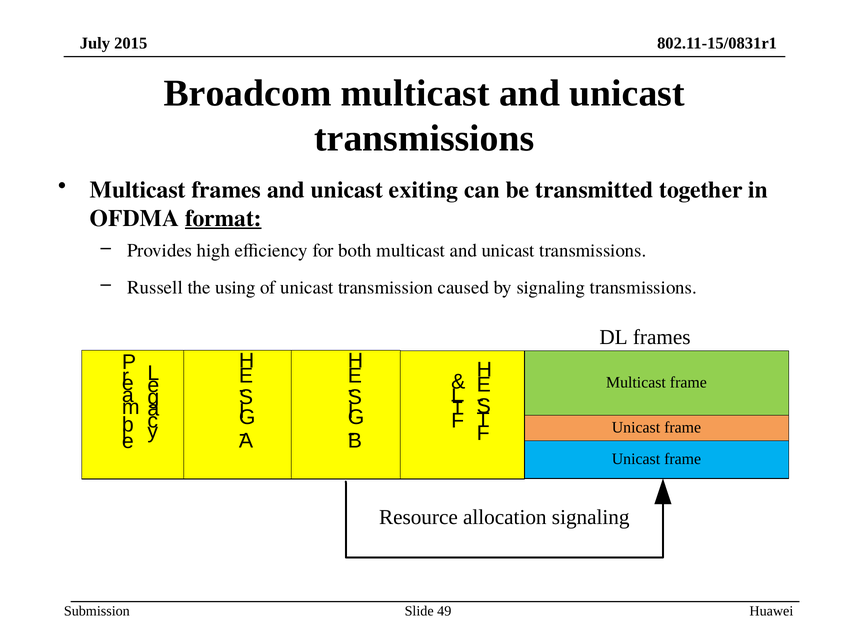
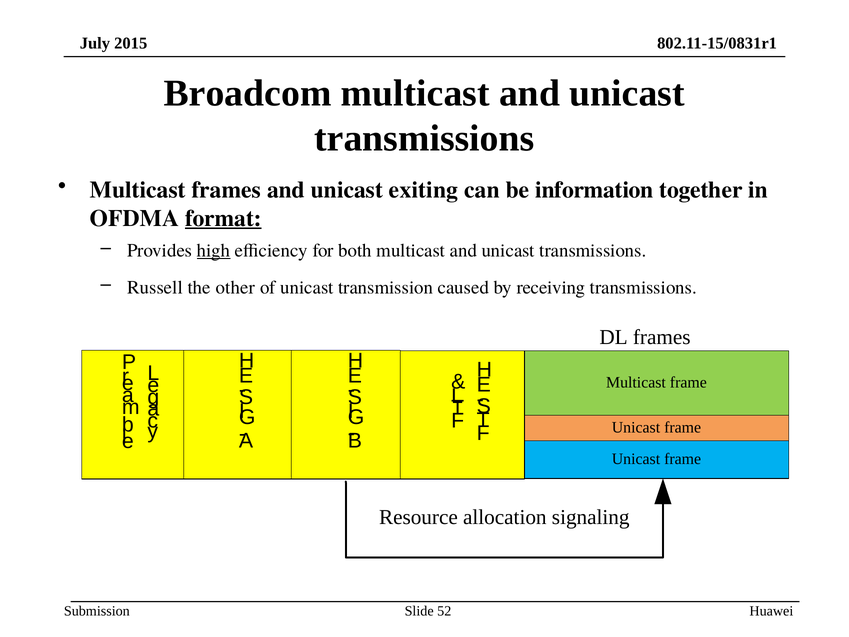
transmitted: transmitted -> information
high underline: none -> present
using: using -> other
by signaling: signaling -> receiving
49: 49 -> 52
